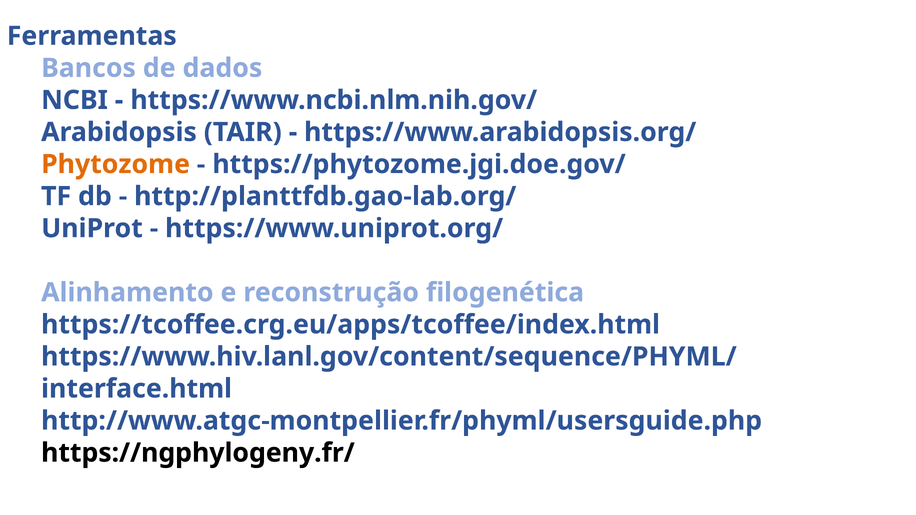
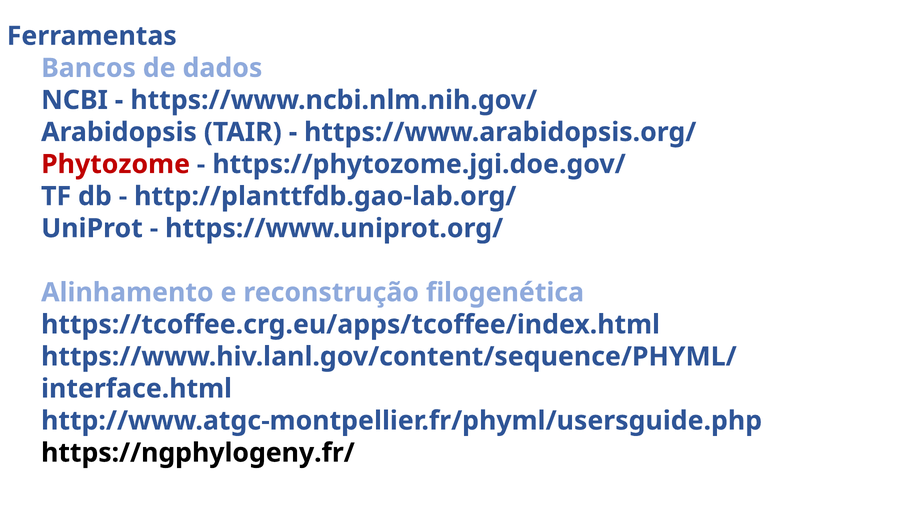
Phytozome colour: orange -> red
